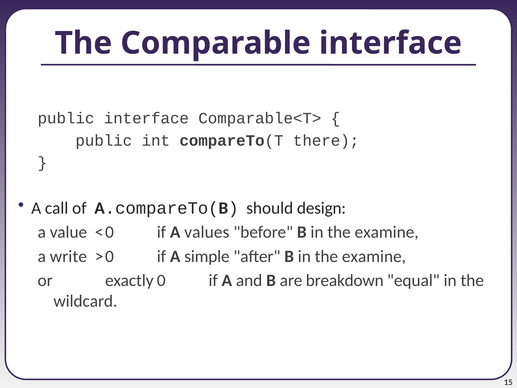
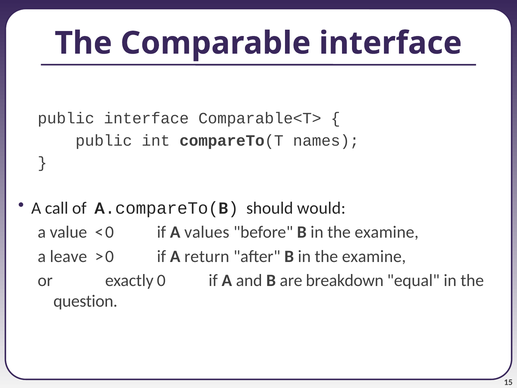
there: there -> names
design: design -> would
write: write -> leave
simple: simple -> return
wildcard: wildcard -> question
